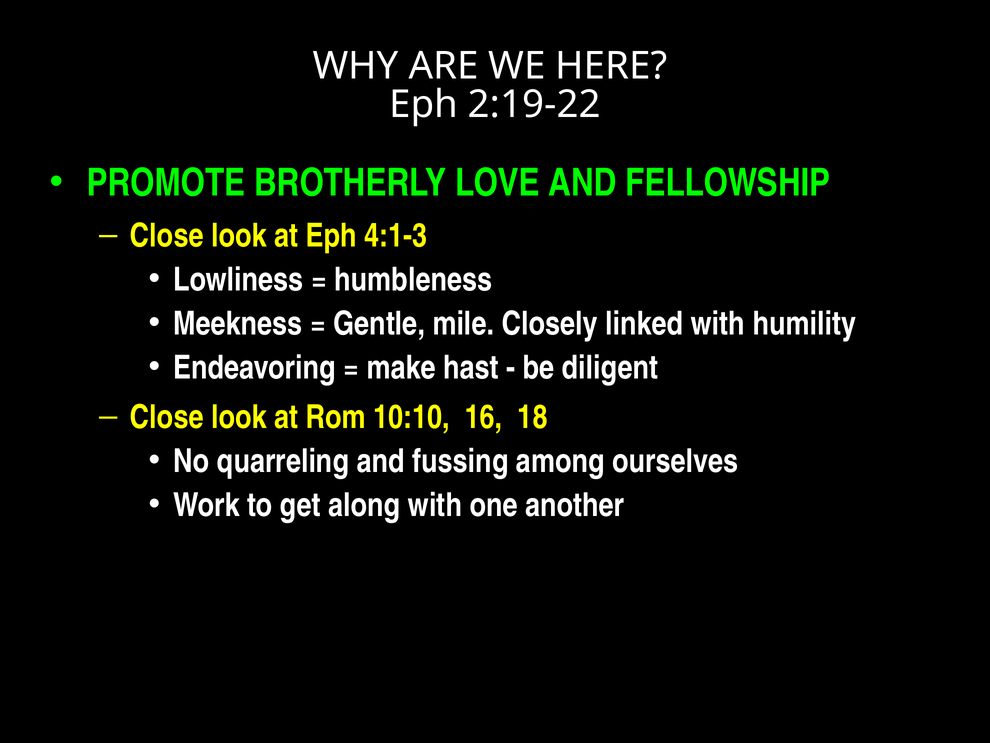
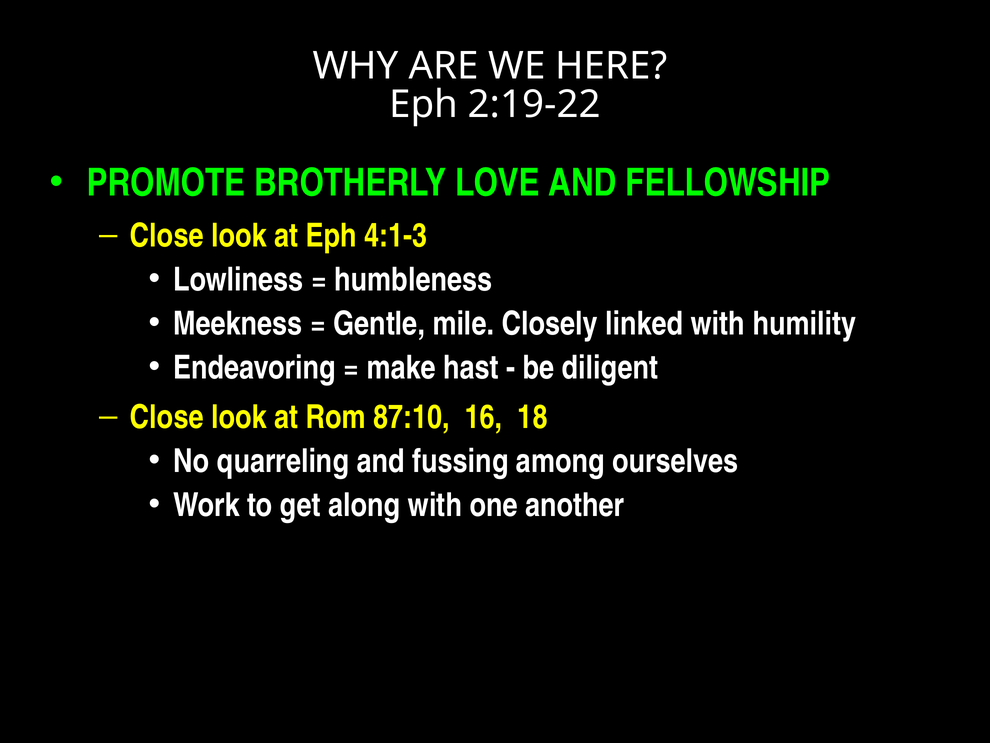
10:10: 10:10 -> 87:10
